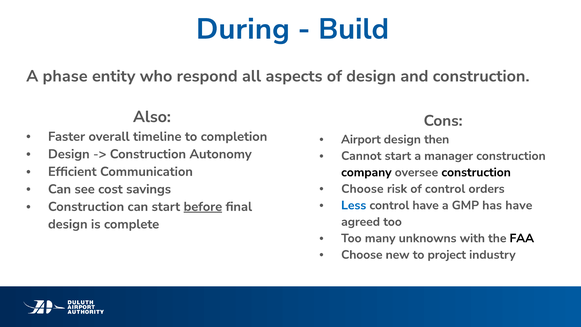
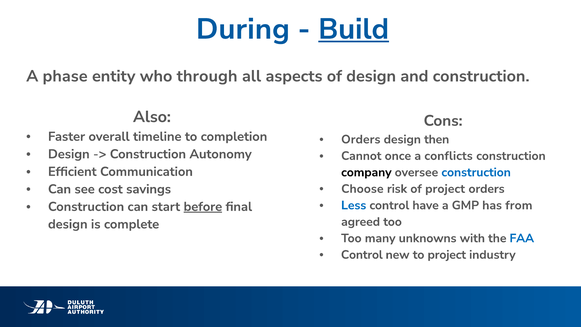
Build underline: none -> present
respond: respond -> through
Airport at (361, 139): Airport -> Orders
Cannot start: start -> once
manager: manager -> conflicts
construction at (476, 172) colour: black -> blue
of control: control -> project
has have: have -> from
FAA colour: black -> blue
Choose at (362, 255): Choose -> Control
